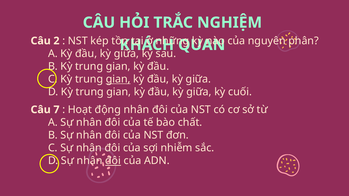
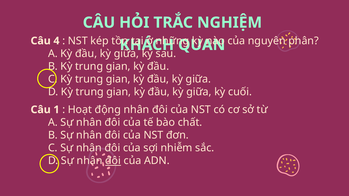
2: 2 -> 4
gian at (118, 79) underline: present -> none
7: 7 -> 1
